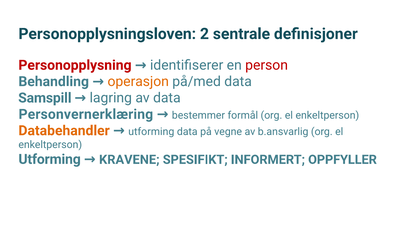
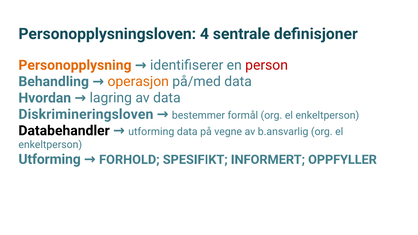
2: 2 -> 4
Personopplysning colour: red -> orange
Samspill: Samspill -> Hvordan
Personvernerklæring: Personvernerklæring -> Diskrimineringsloven
Databehandler colour: orange -> black
KRAVENE: KRAVENE -> FORHOLD
